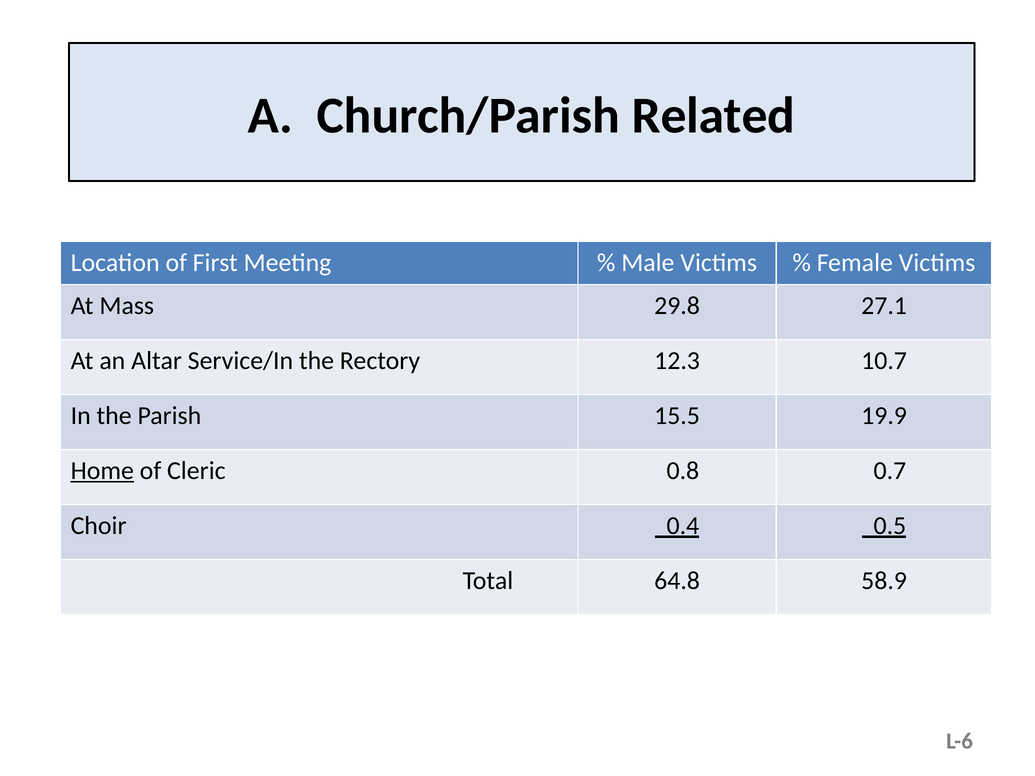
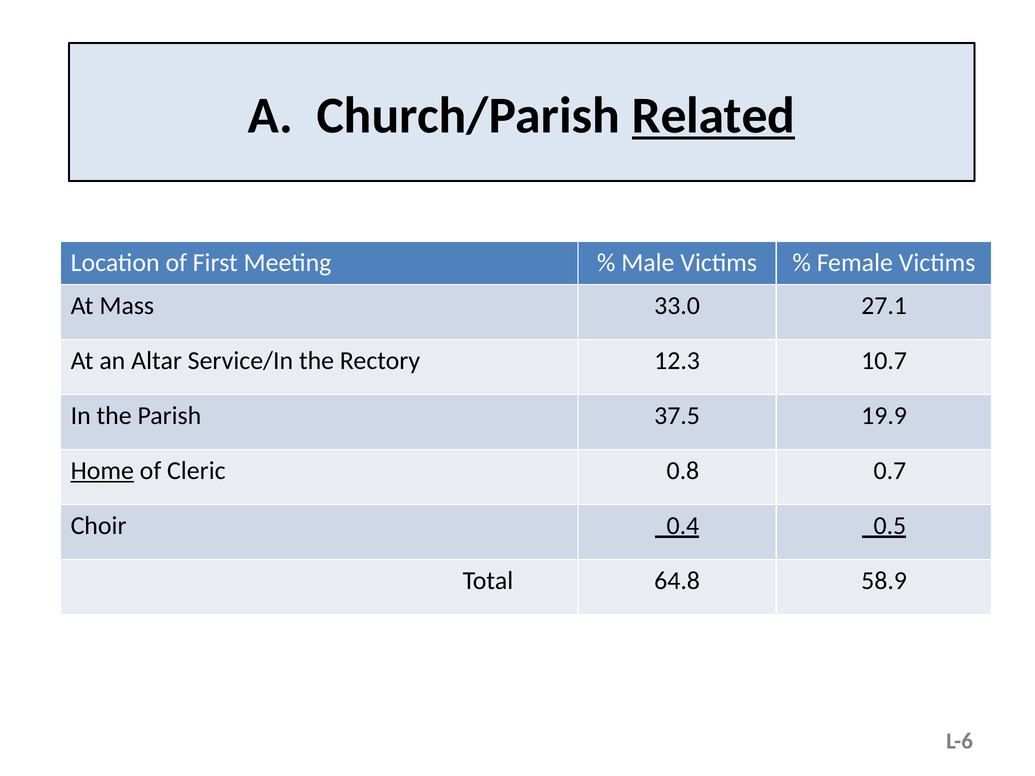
Related underline: none -> present
29.8: 29.8 -> 33.0
15.5: 15.5 -> 37.5
